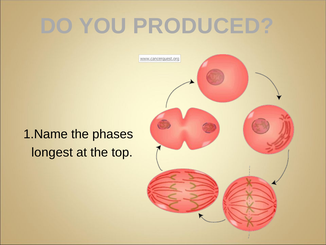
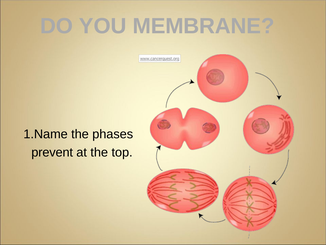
PRODUCED: PRODUCED -> MEMBRANE
longest: longest -> prevent
